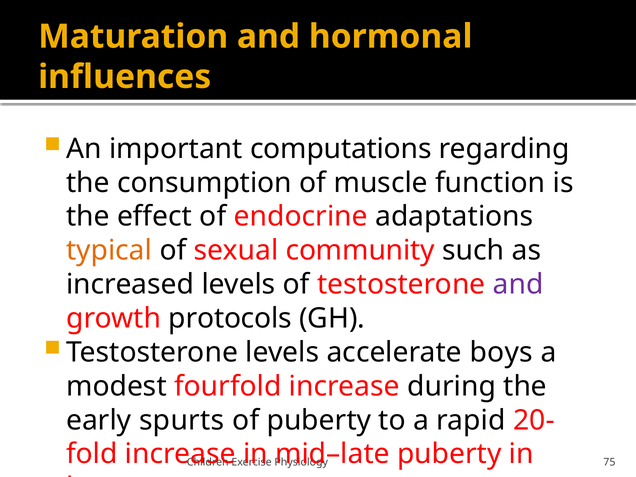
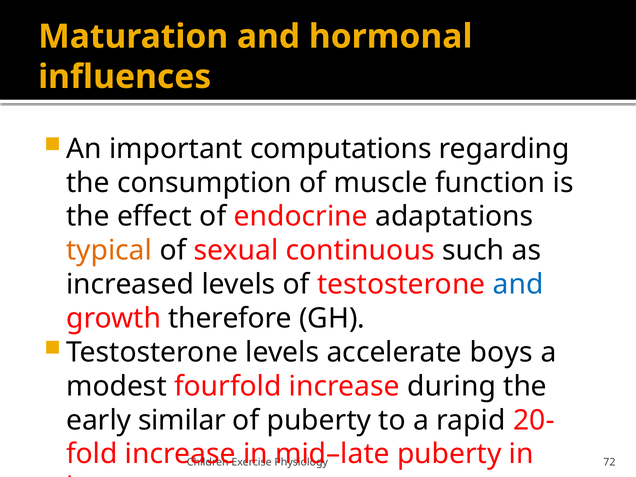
community: community -> continuous
and at (518, 284) colour: purple -> blue
protocols: protocols -> therefore
spurts: spurts -> similar
75: 75 -> 72
